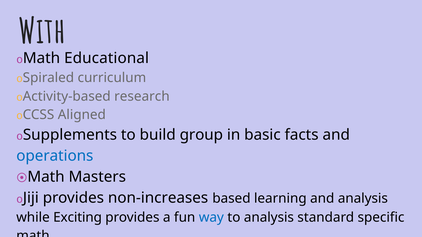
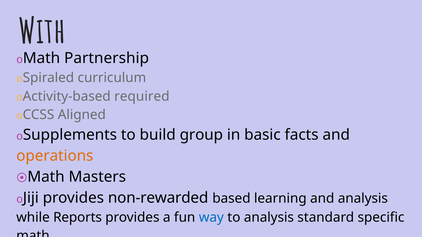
Educational: Educational -> Partnership
research: research -> required
operations colour: blue -> orange
non-increases: non-increases -> non-rewarded
Exciting: Exciting -> Reports
